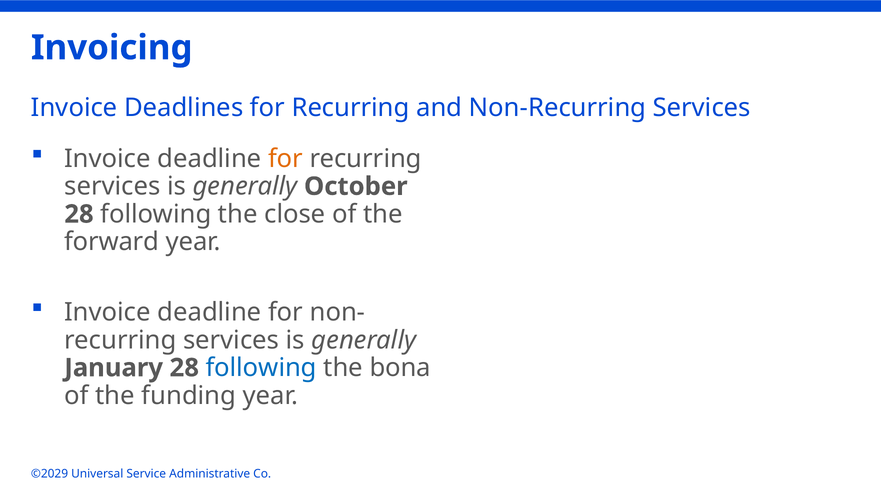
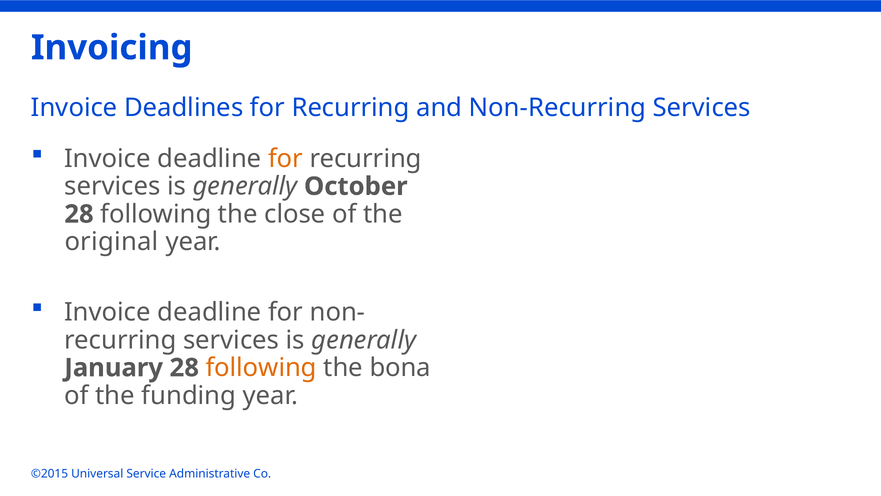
forward: forward -> original
following at (261, 367) colour: blue -> orange
©2029: ©2029 -> ©2015
